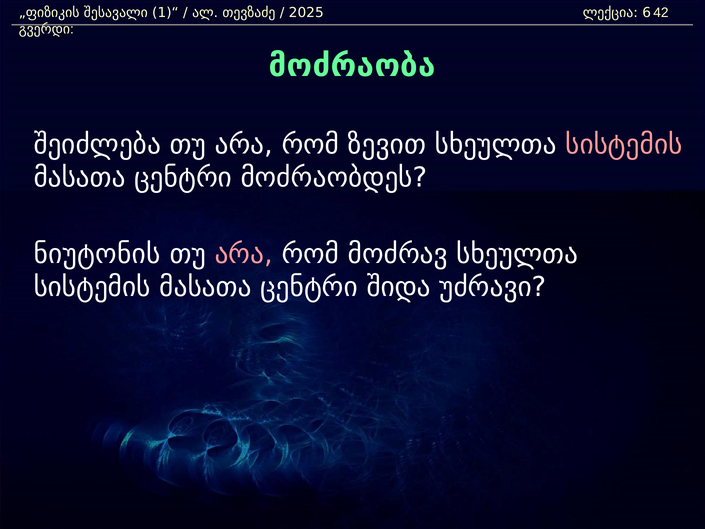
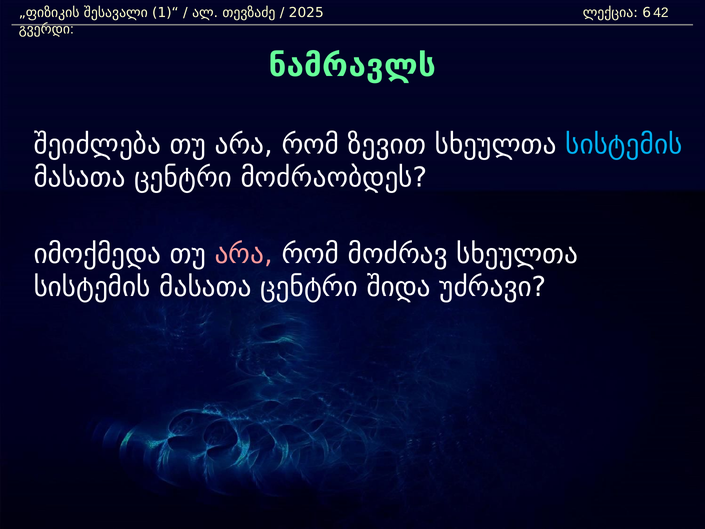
მოძრაობა: მოძრაობა -> ნამრავლს
სისტემის at (624, 145) colour: pink -> light blue
ნიუტონის: ნიუტონის -> იმოქმედა
